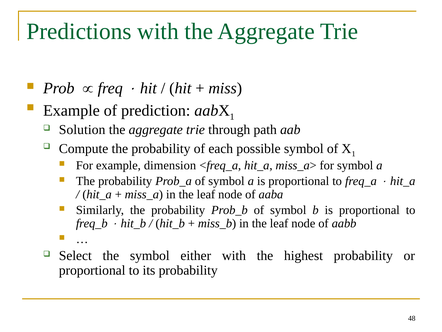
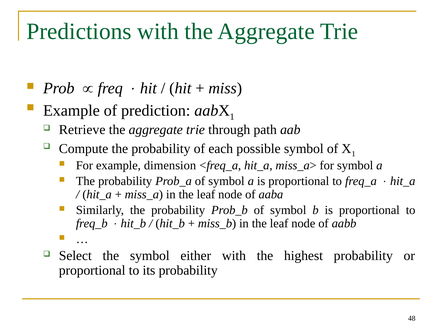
Solution: Solution -> Retrieve
